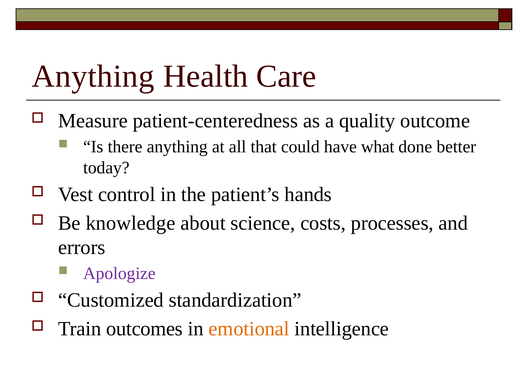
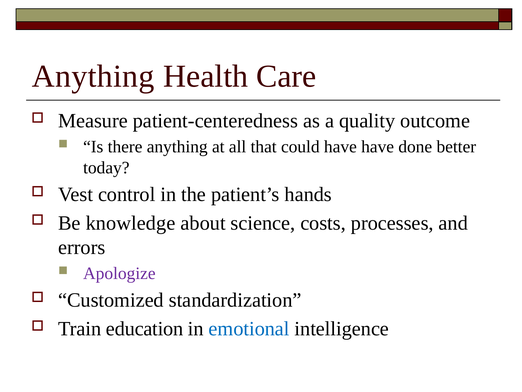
have what: what -> have
outcomes: outcomes -> education
emotional colour: orange -> blue
